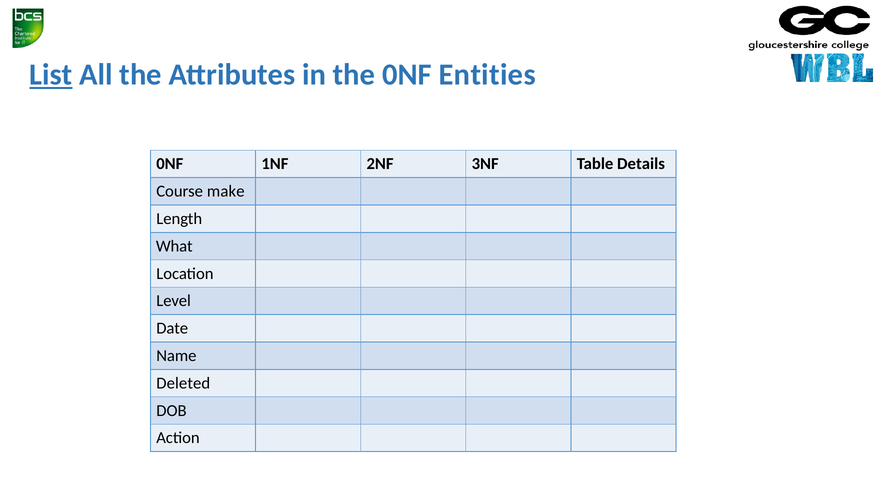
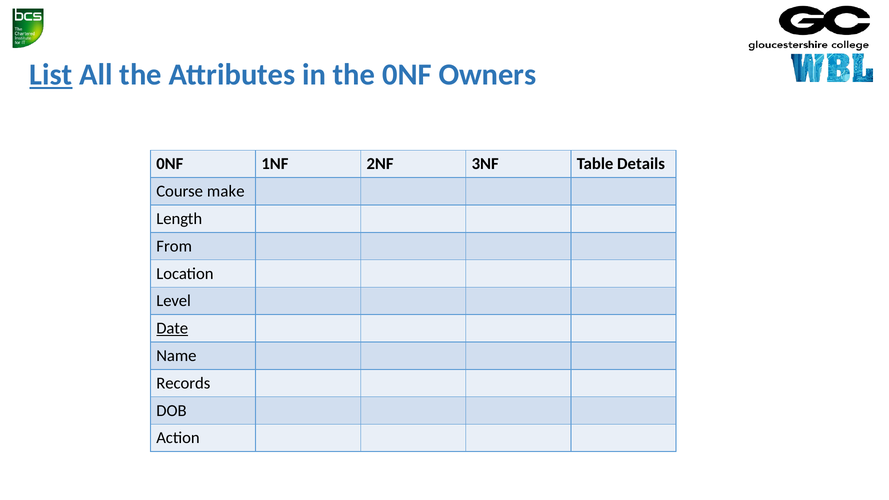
Entities: Entities -> Owners
What: What -> From
Date underline: none -> present
Deleted: Deleted -> Records
